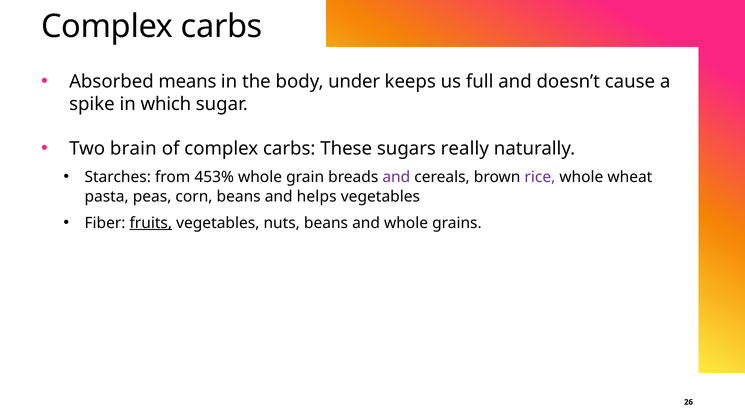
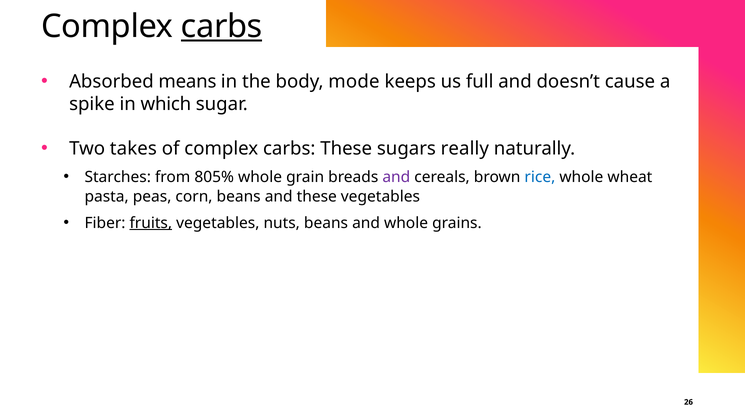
carbs at (222, 27) underline: none -> present
under: under -> mode
brain: brain -> takes
453%: 453% -> 805%
rice colour: purple -> blue
and helps: helps -> these
